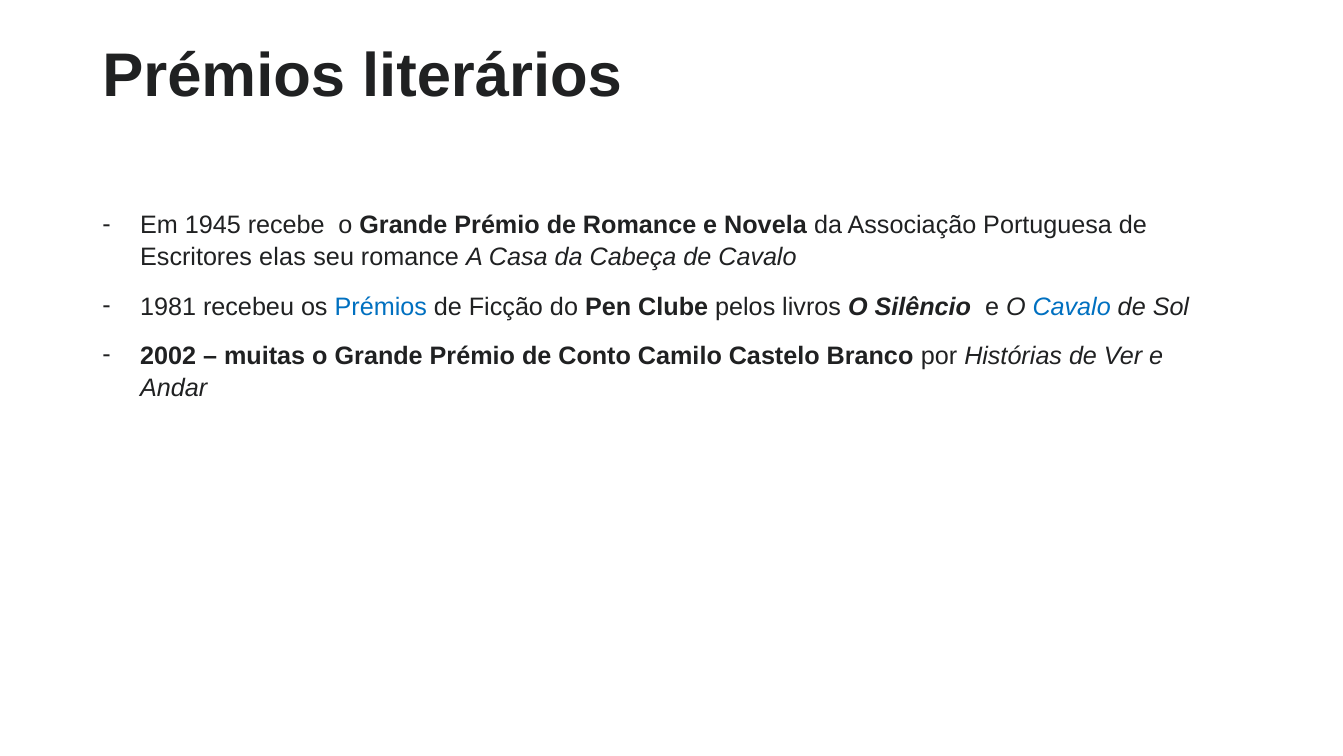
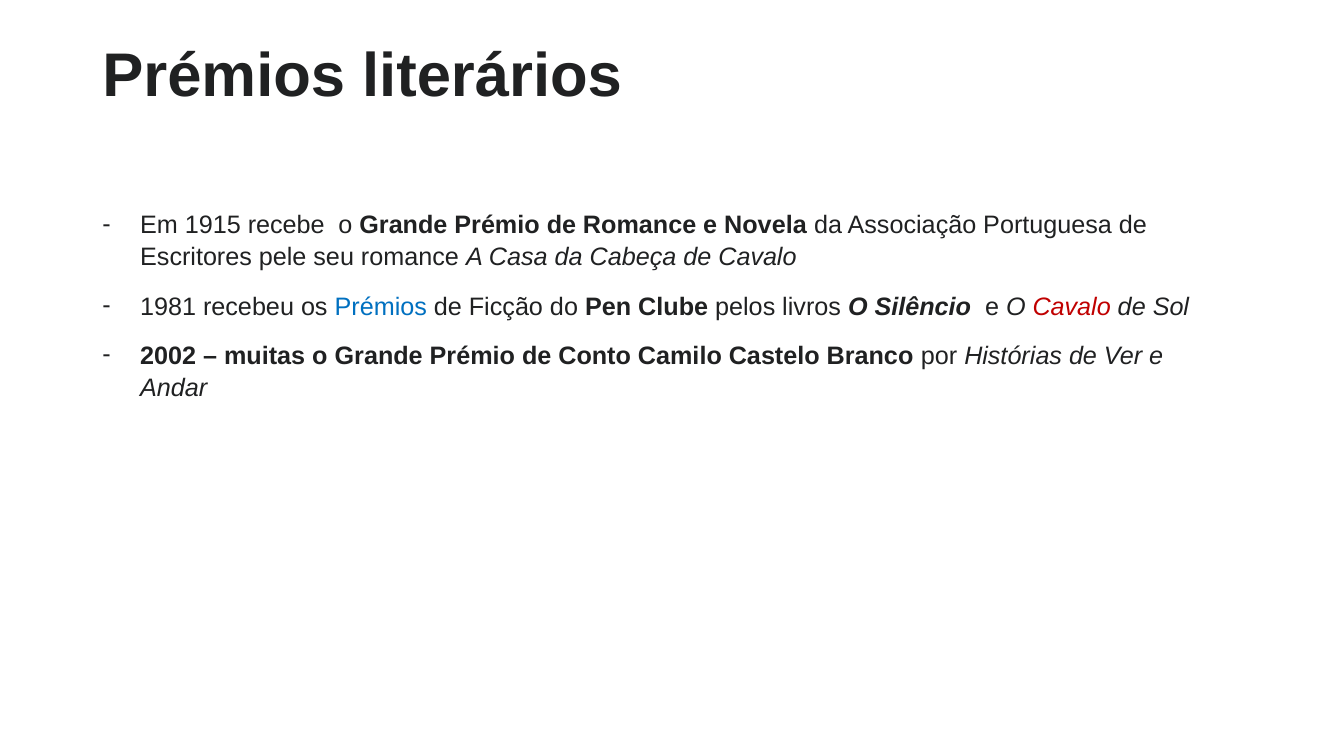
1945: 1945 -> 1915
elas: elas -> pele
Cavalo at (1072, 307) colour: blue -> red
